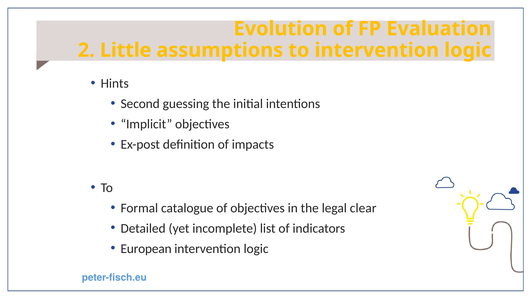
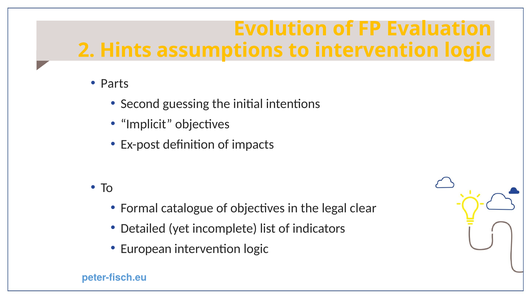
Little: Little -> Hints
Hints: Hints -> Parts
